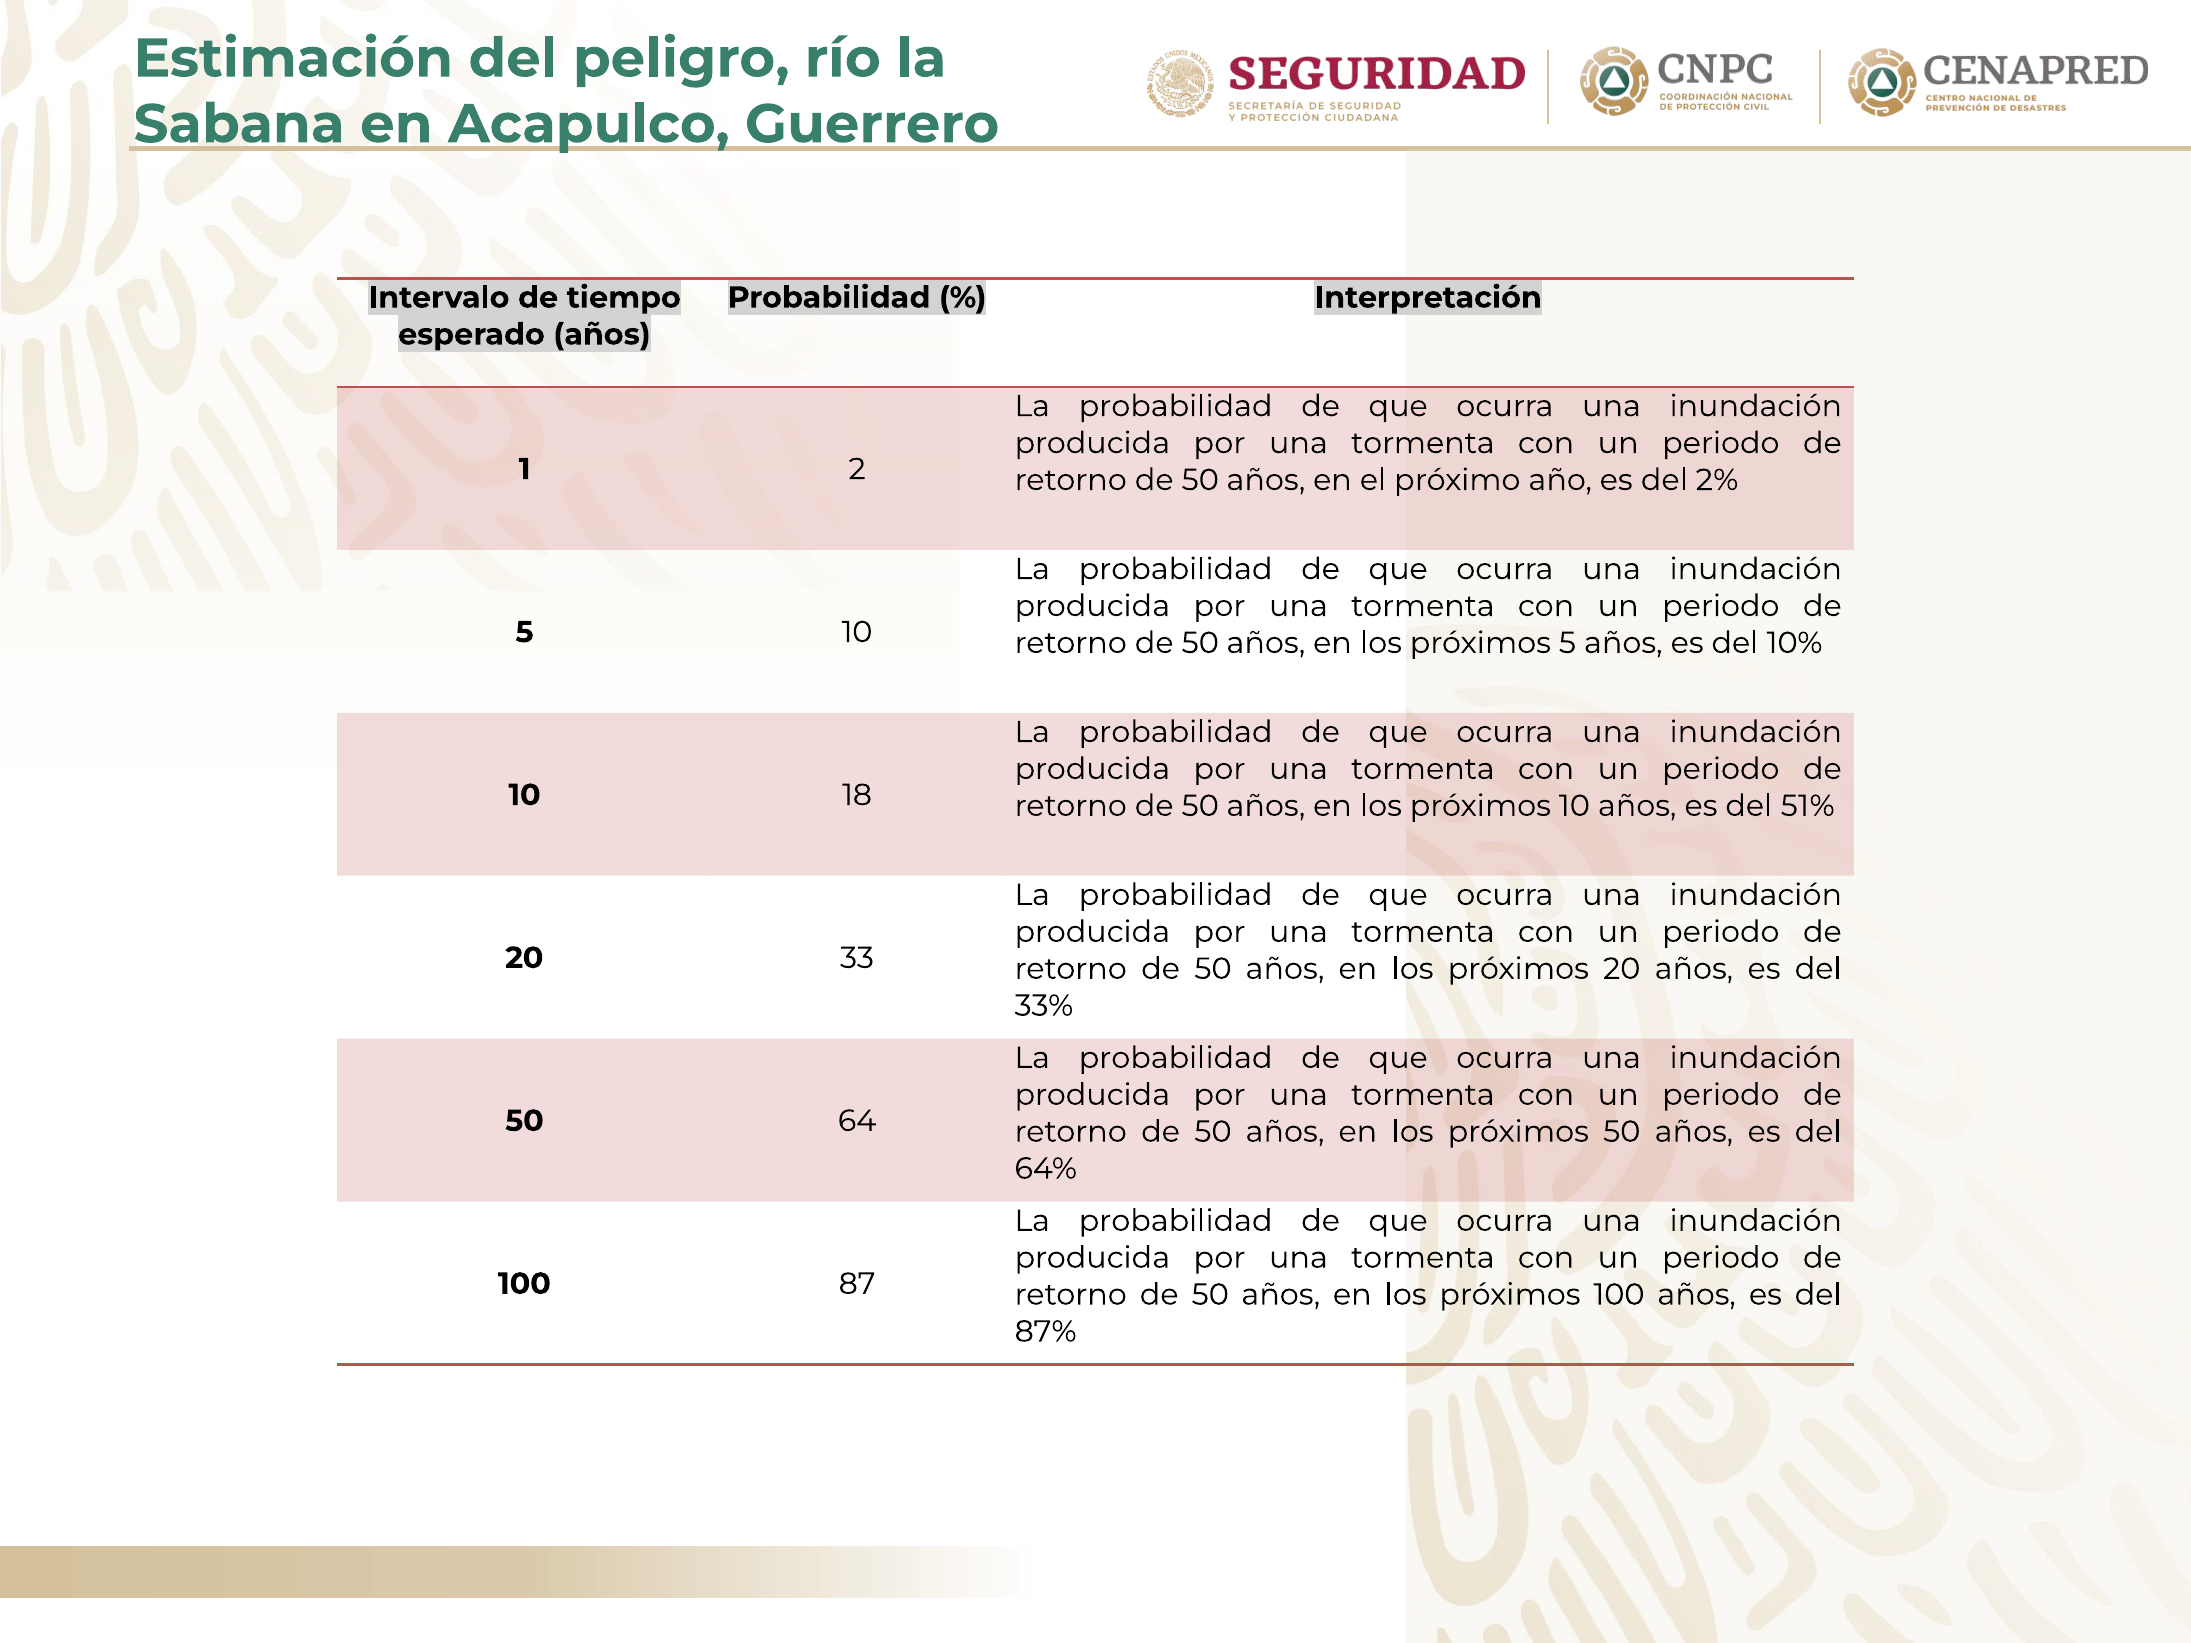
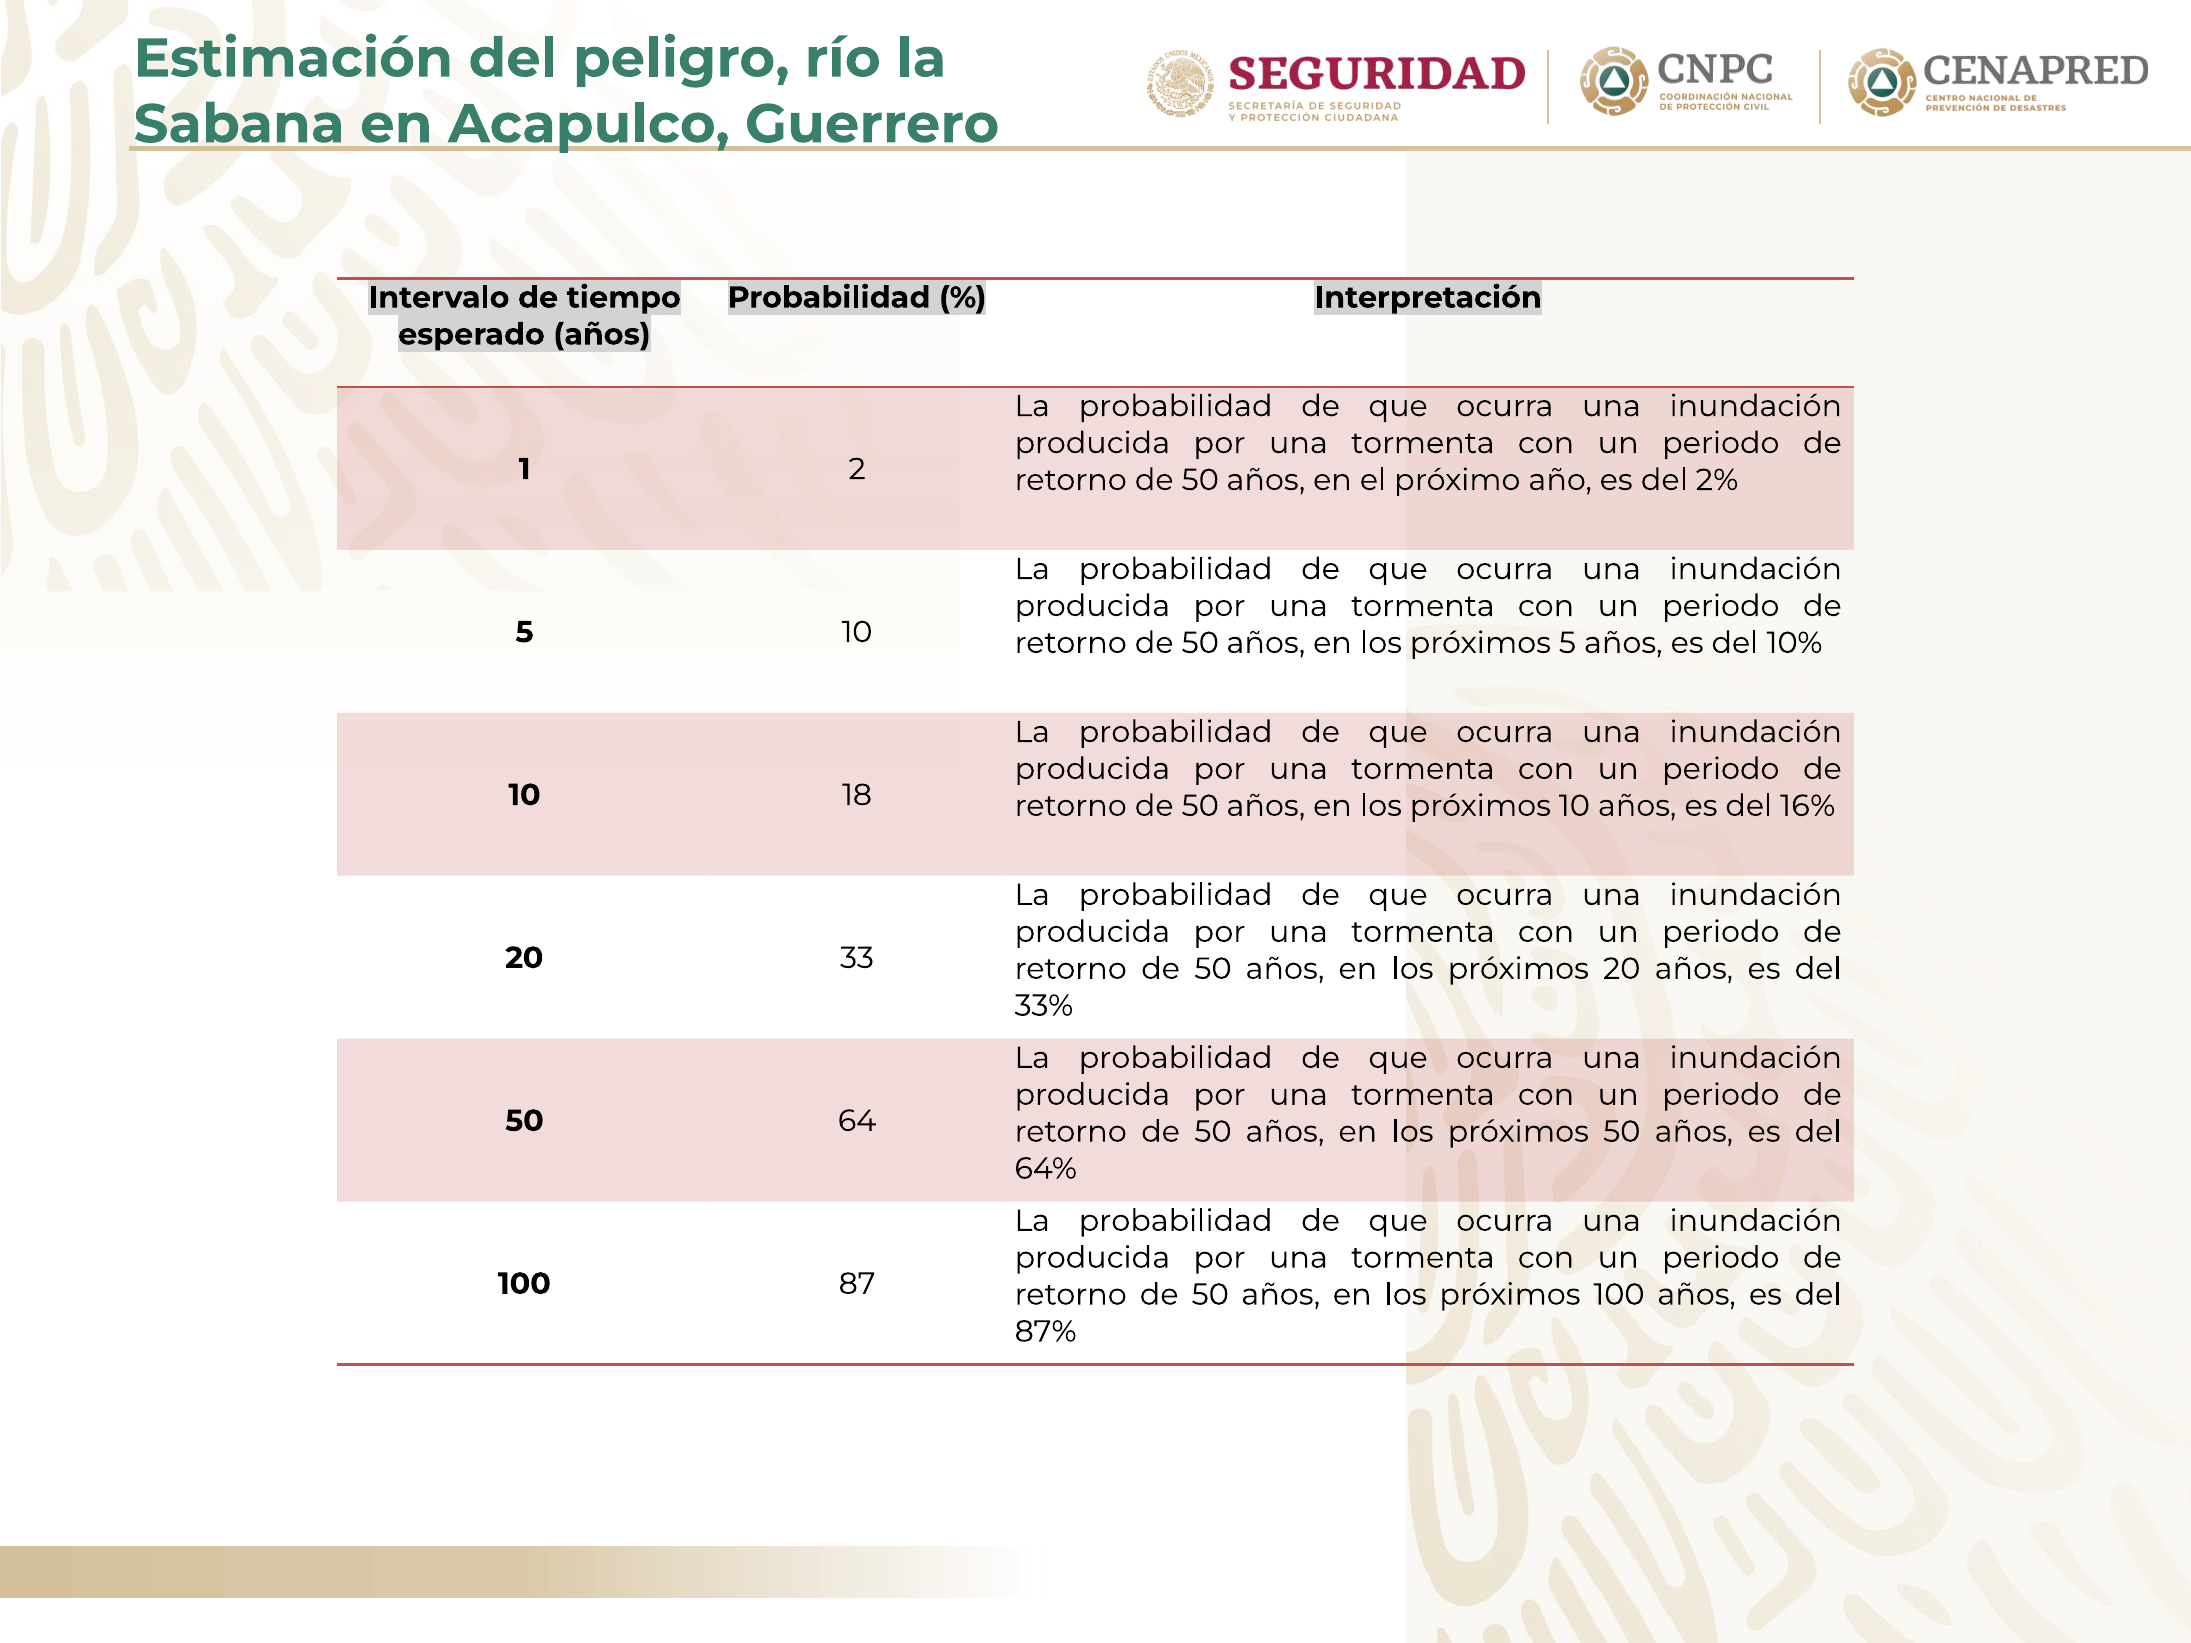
51%: 51% -> 16%
